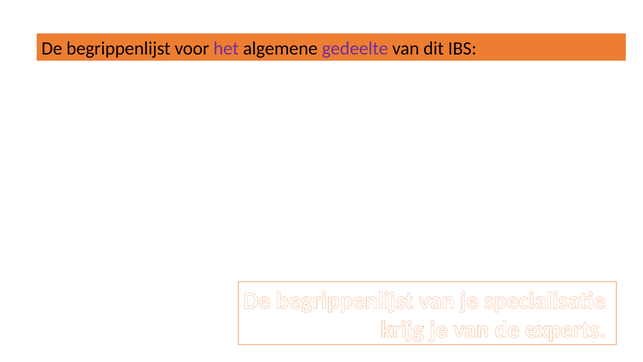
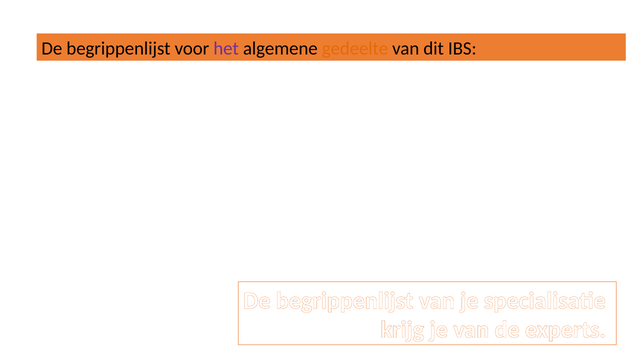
gedeelte colour: purple -> orange
